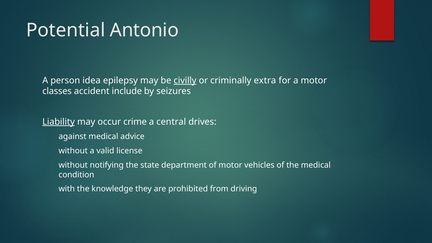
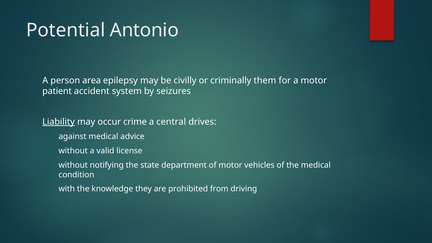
idea: idea -> area
civilly underline: present -> none
extra: extra -> them
classes: classes -> patient
include: include -> system
